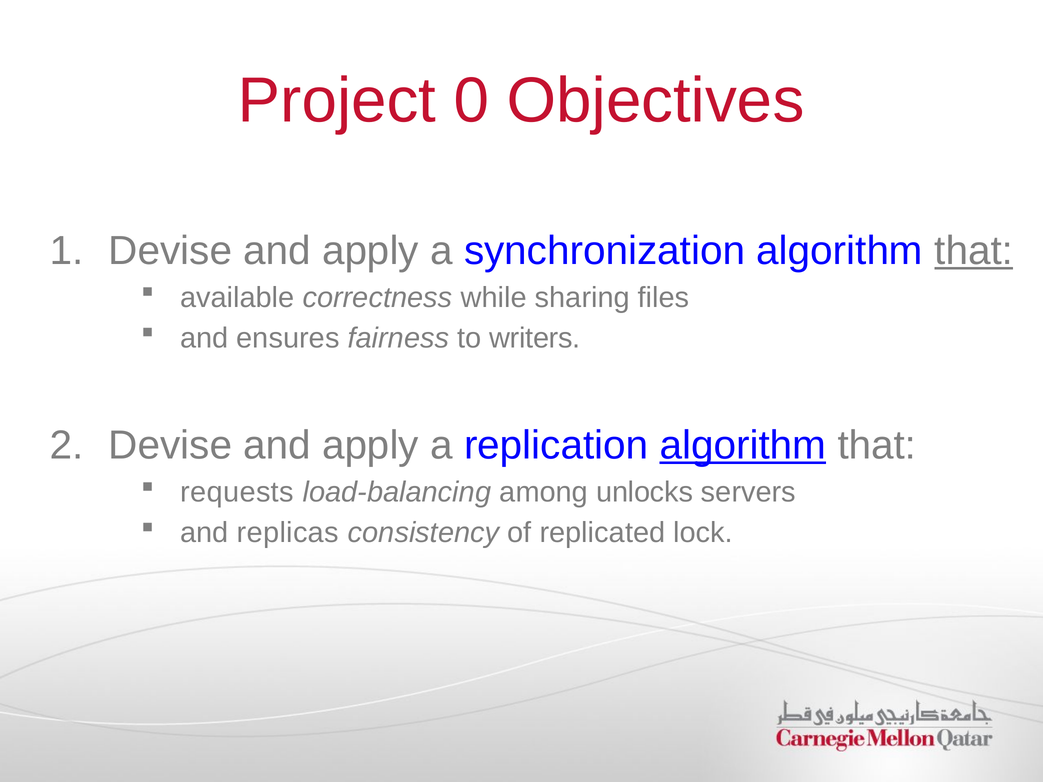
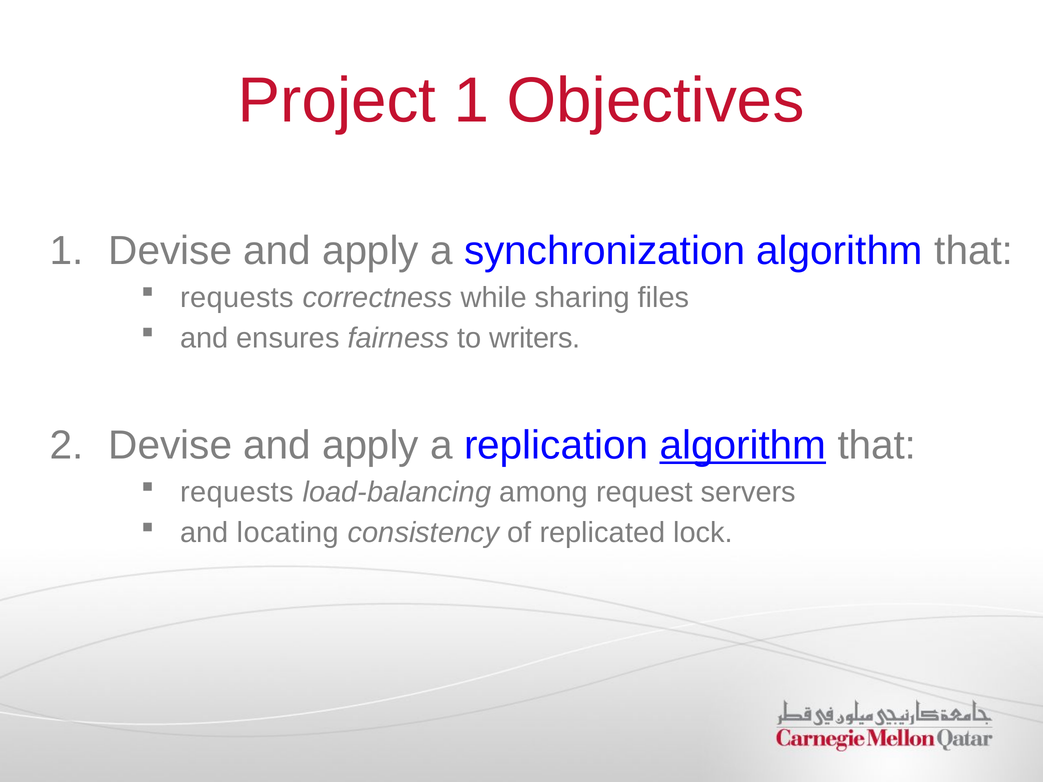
Project 0: 0 -> 1
that at (974, 251) underline: present -> none
available at (237, 298): available -> requests
unlocks: unlocks -> request
replicas: replicas -> locating
